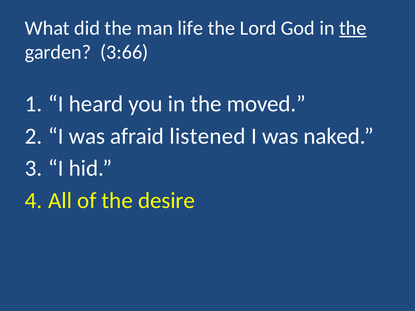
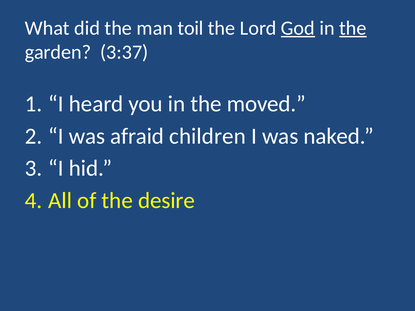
life: life -> toil
God underline: none -> present
3:66: 3:66 -> 3:37
listened: listened -> children
